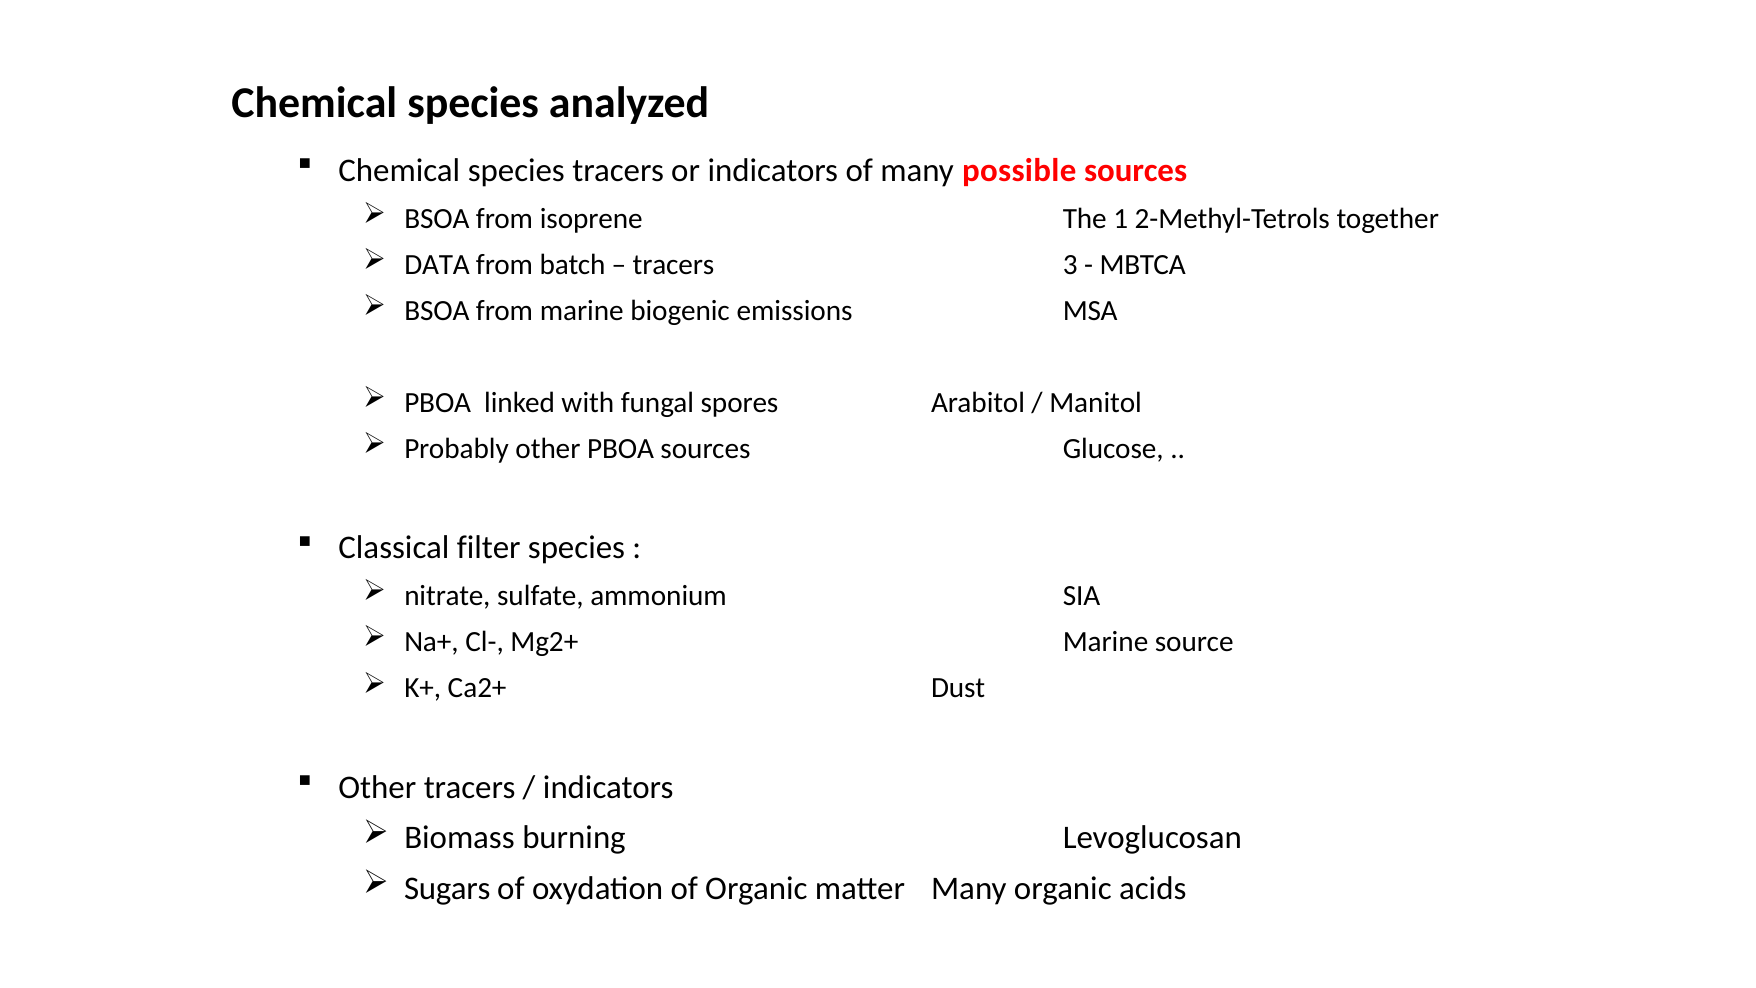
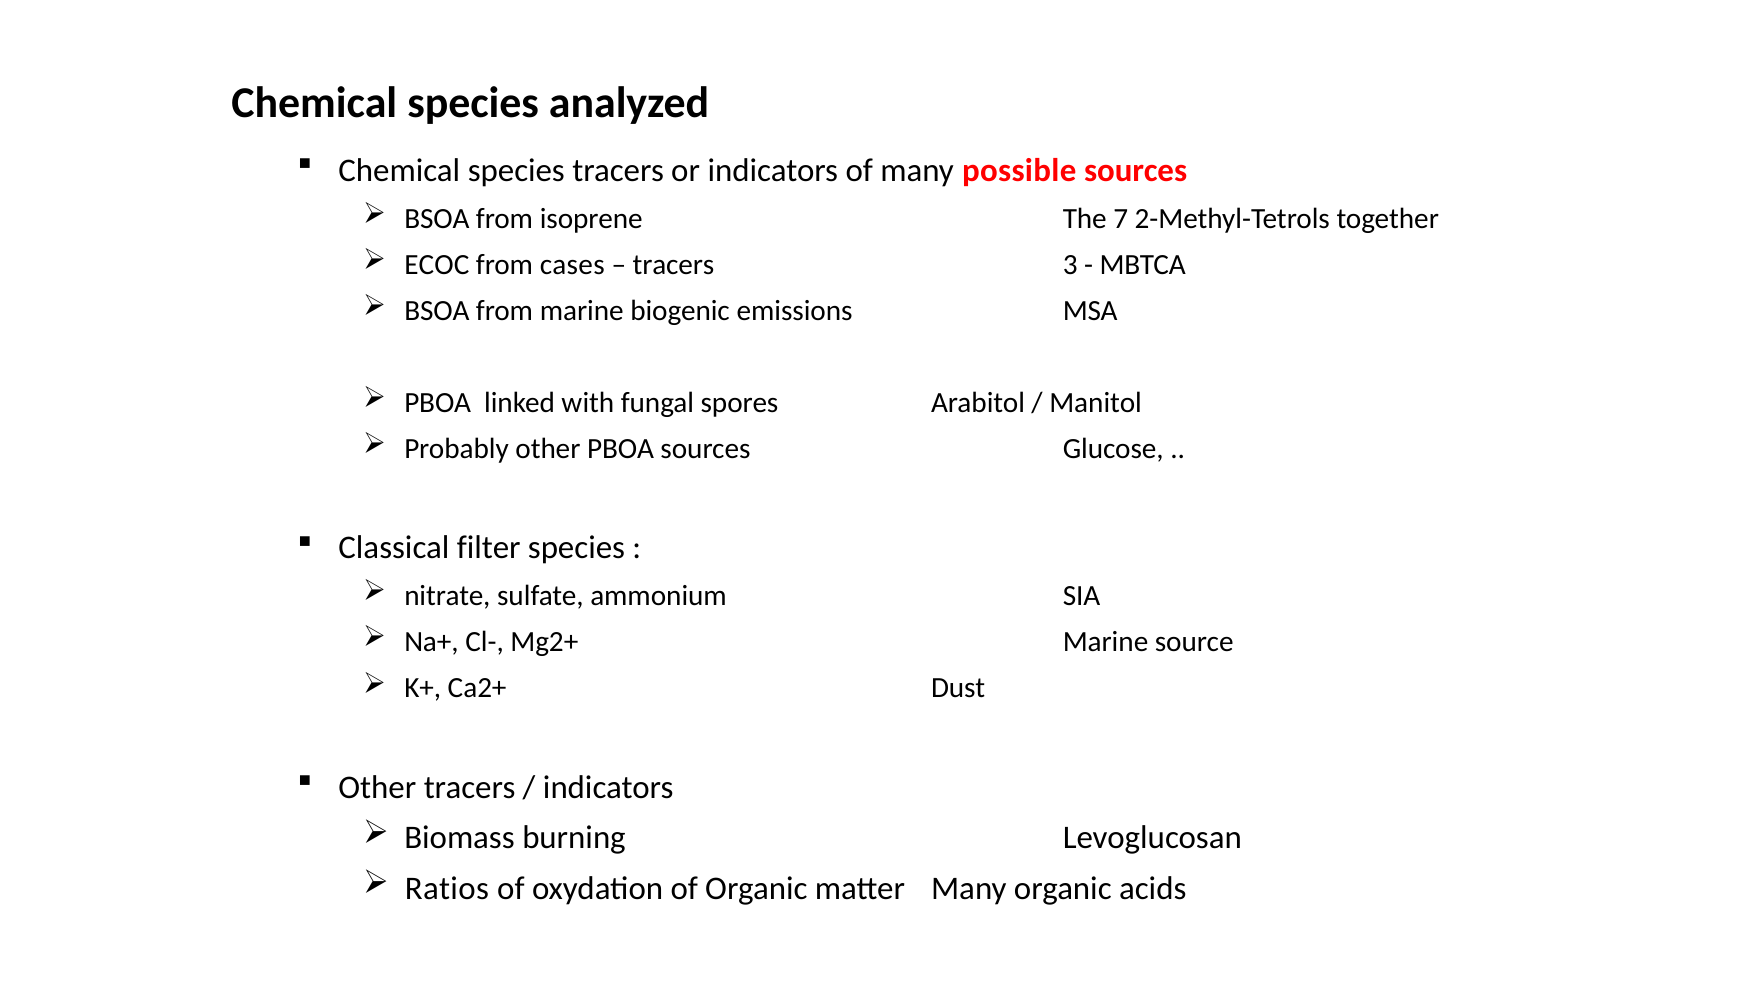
1: 1 -> 7
DATA: DATA -> ECOC
batch: batch -> cases
Sugars: Sugars -> Ratios
